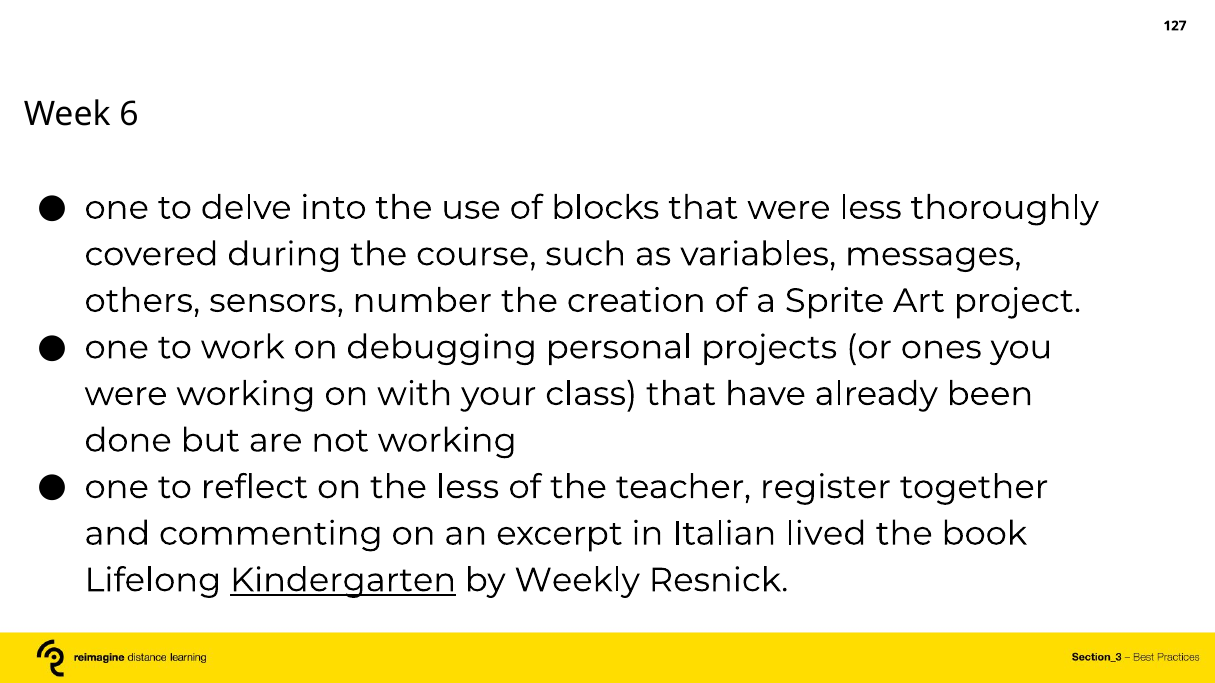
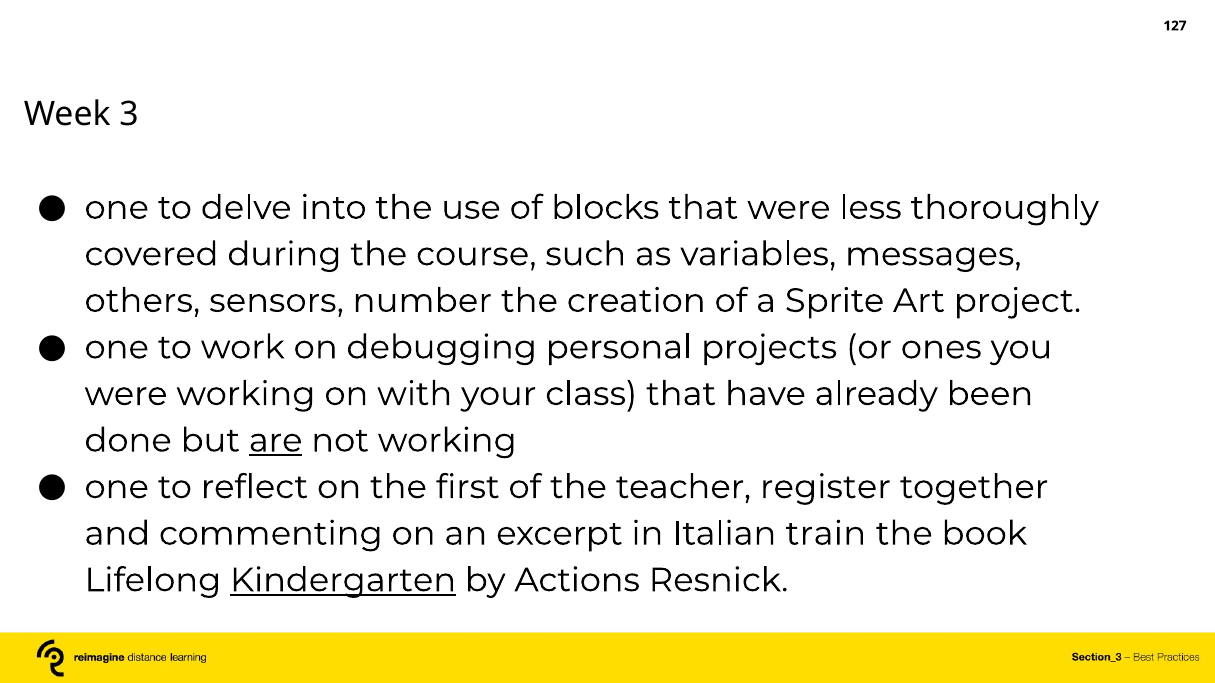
6: 6 -> 3
are underline: none -> present
the less: less -> first
lived: lived -> train
Weekly: Weekly -> Actions
